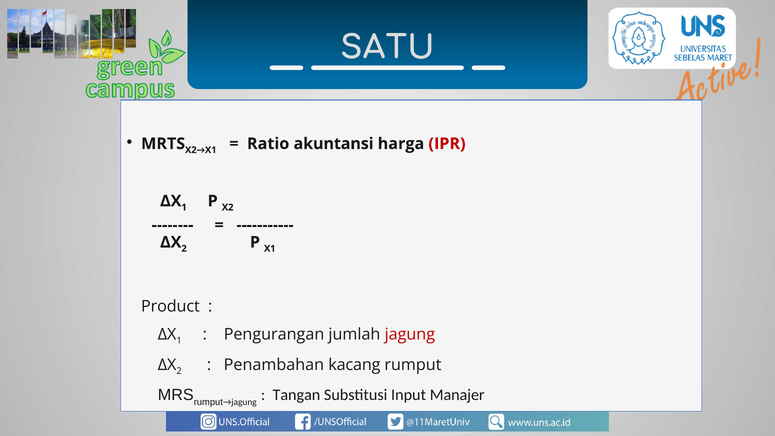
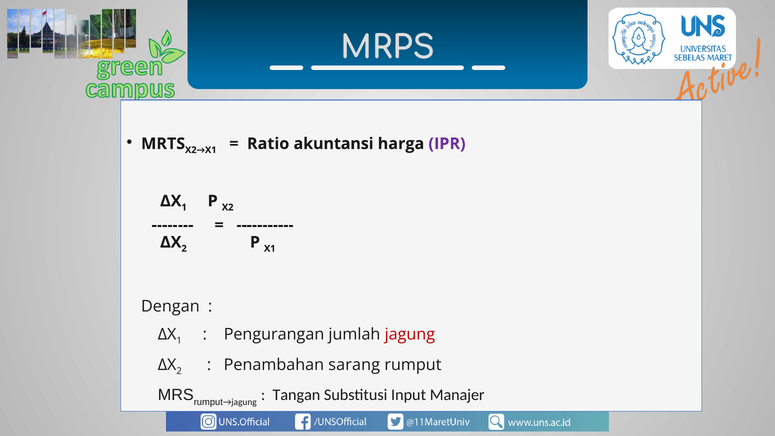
SATU: SATU -> MRPS
IPR colour: red -> purple
Product: Product -> Dengan
kacang: kacang -> sarang
